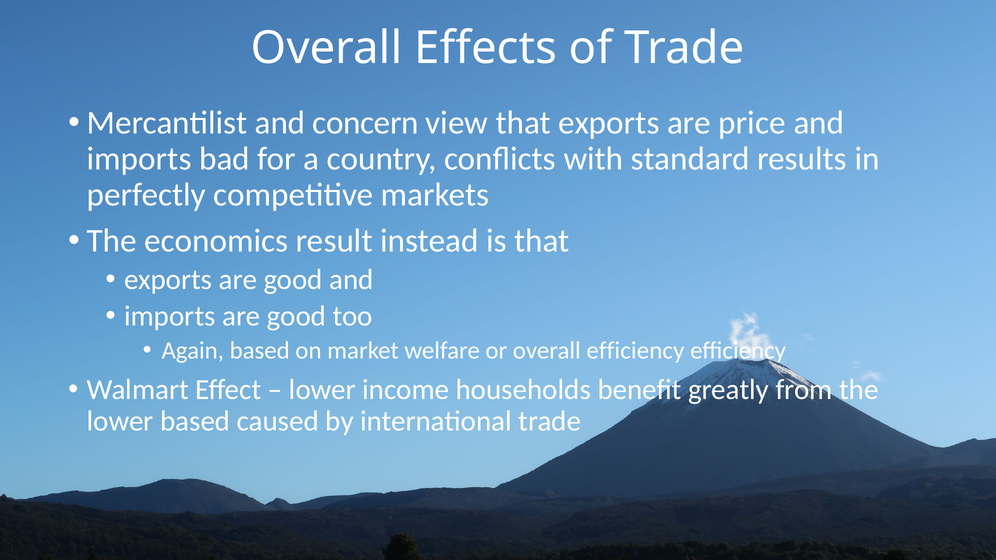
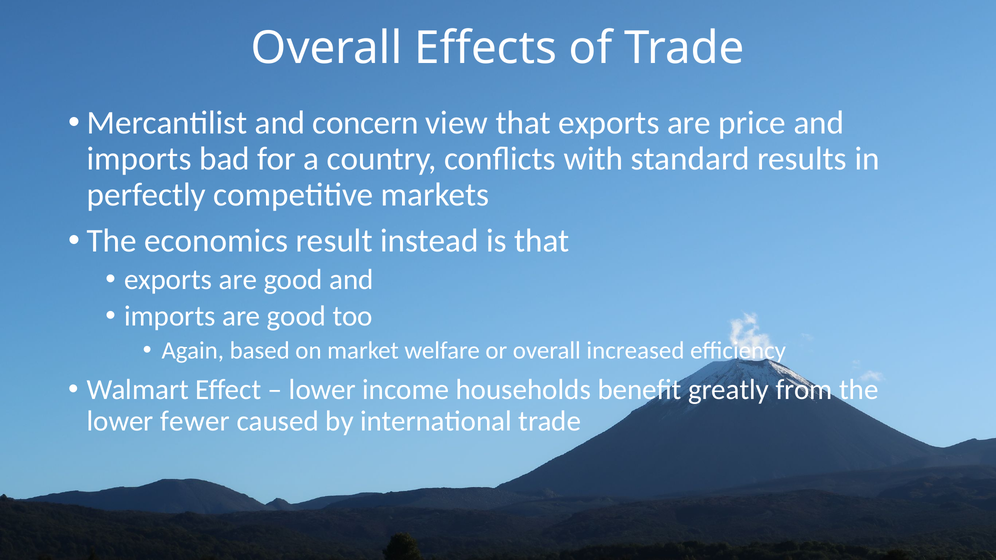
overall efficiency: efficiency -> increased
lower based: based -> fewer
